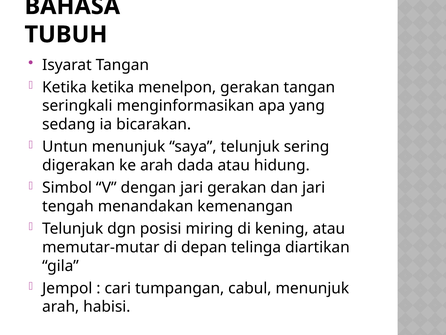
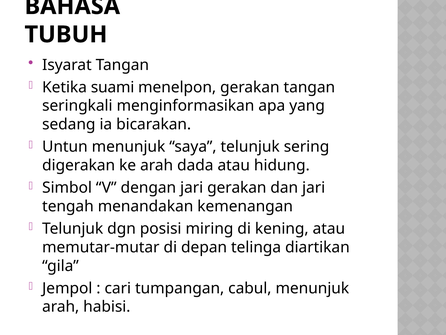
Ketika ketika: ketika -> suami
